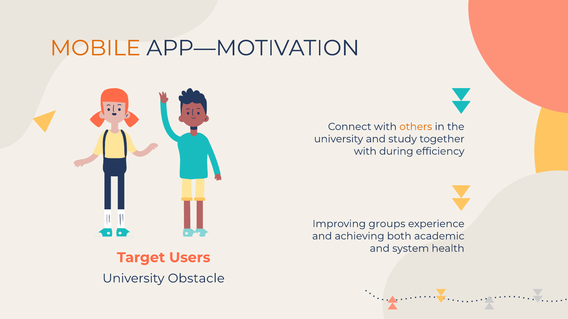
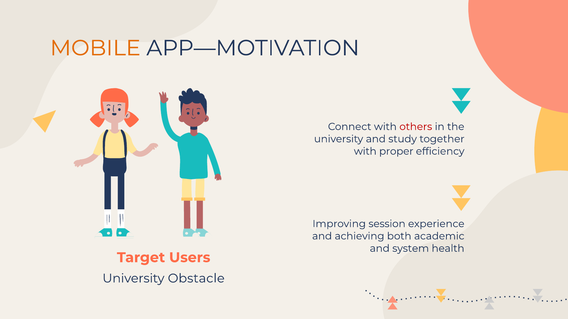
others colour: orange -> red
during: during -> proper
groups: groups -> session
